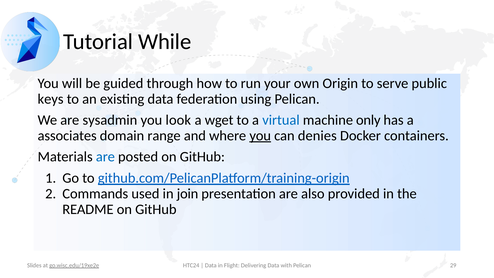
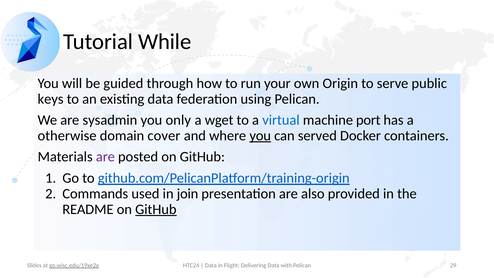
look: look -> only
only: only -> port
associates: associates -> otherwise
range: range -> cover
denies: denies -> served
are at (105, 157) colour: blue -> purple
GitHub at (156, 209) underline: none -> present
